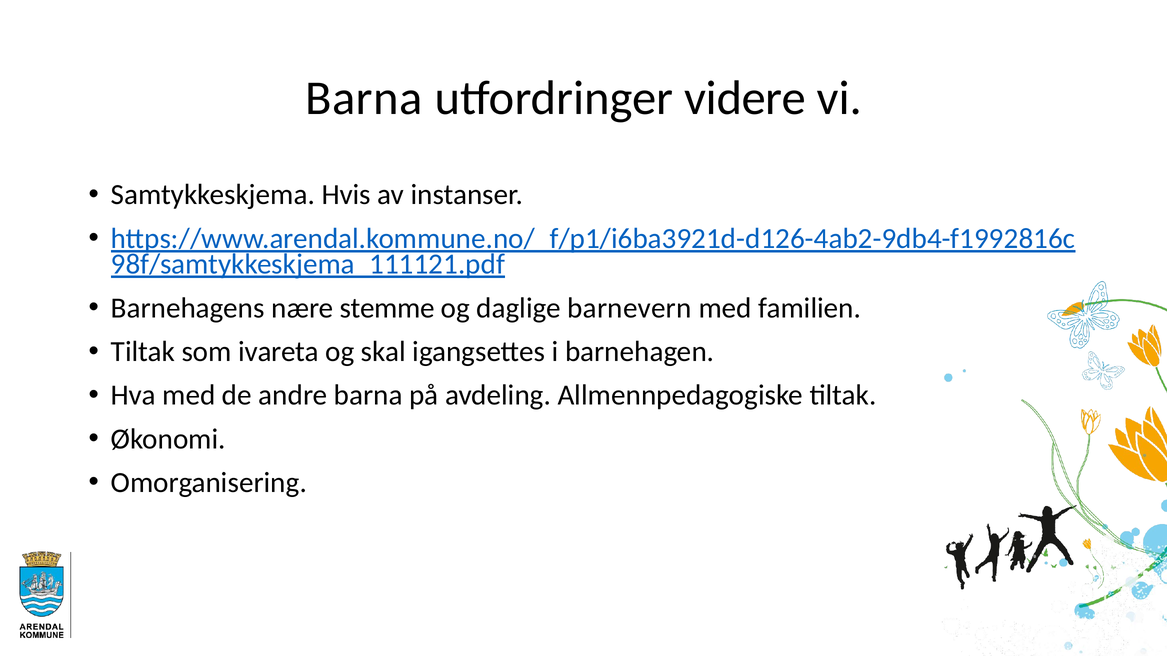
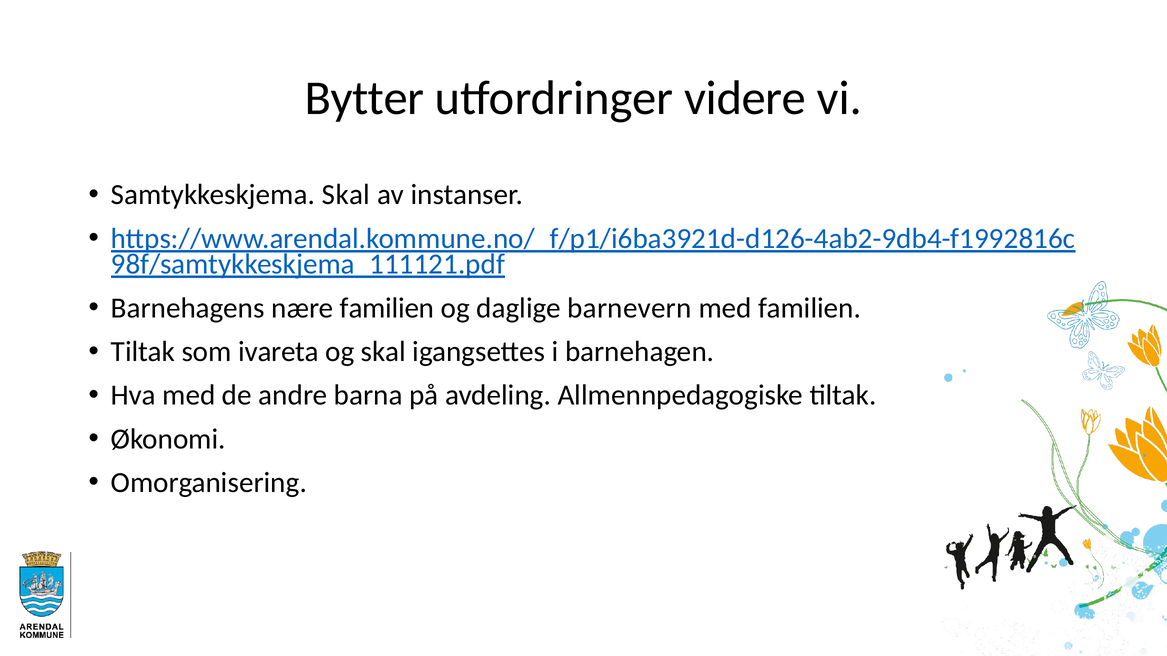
Barna at (364, 98): Barna -> Bytter
Samtykkeskjema Hvis: Hvis -> Skal
nære stemme: stemme -> familien
